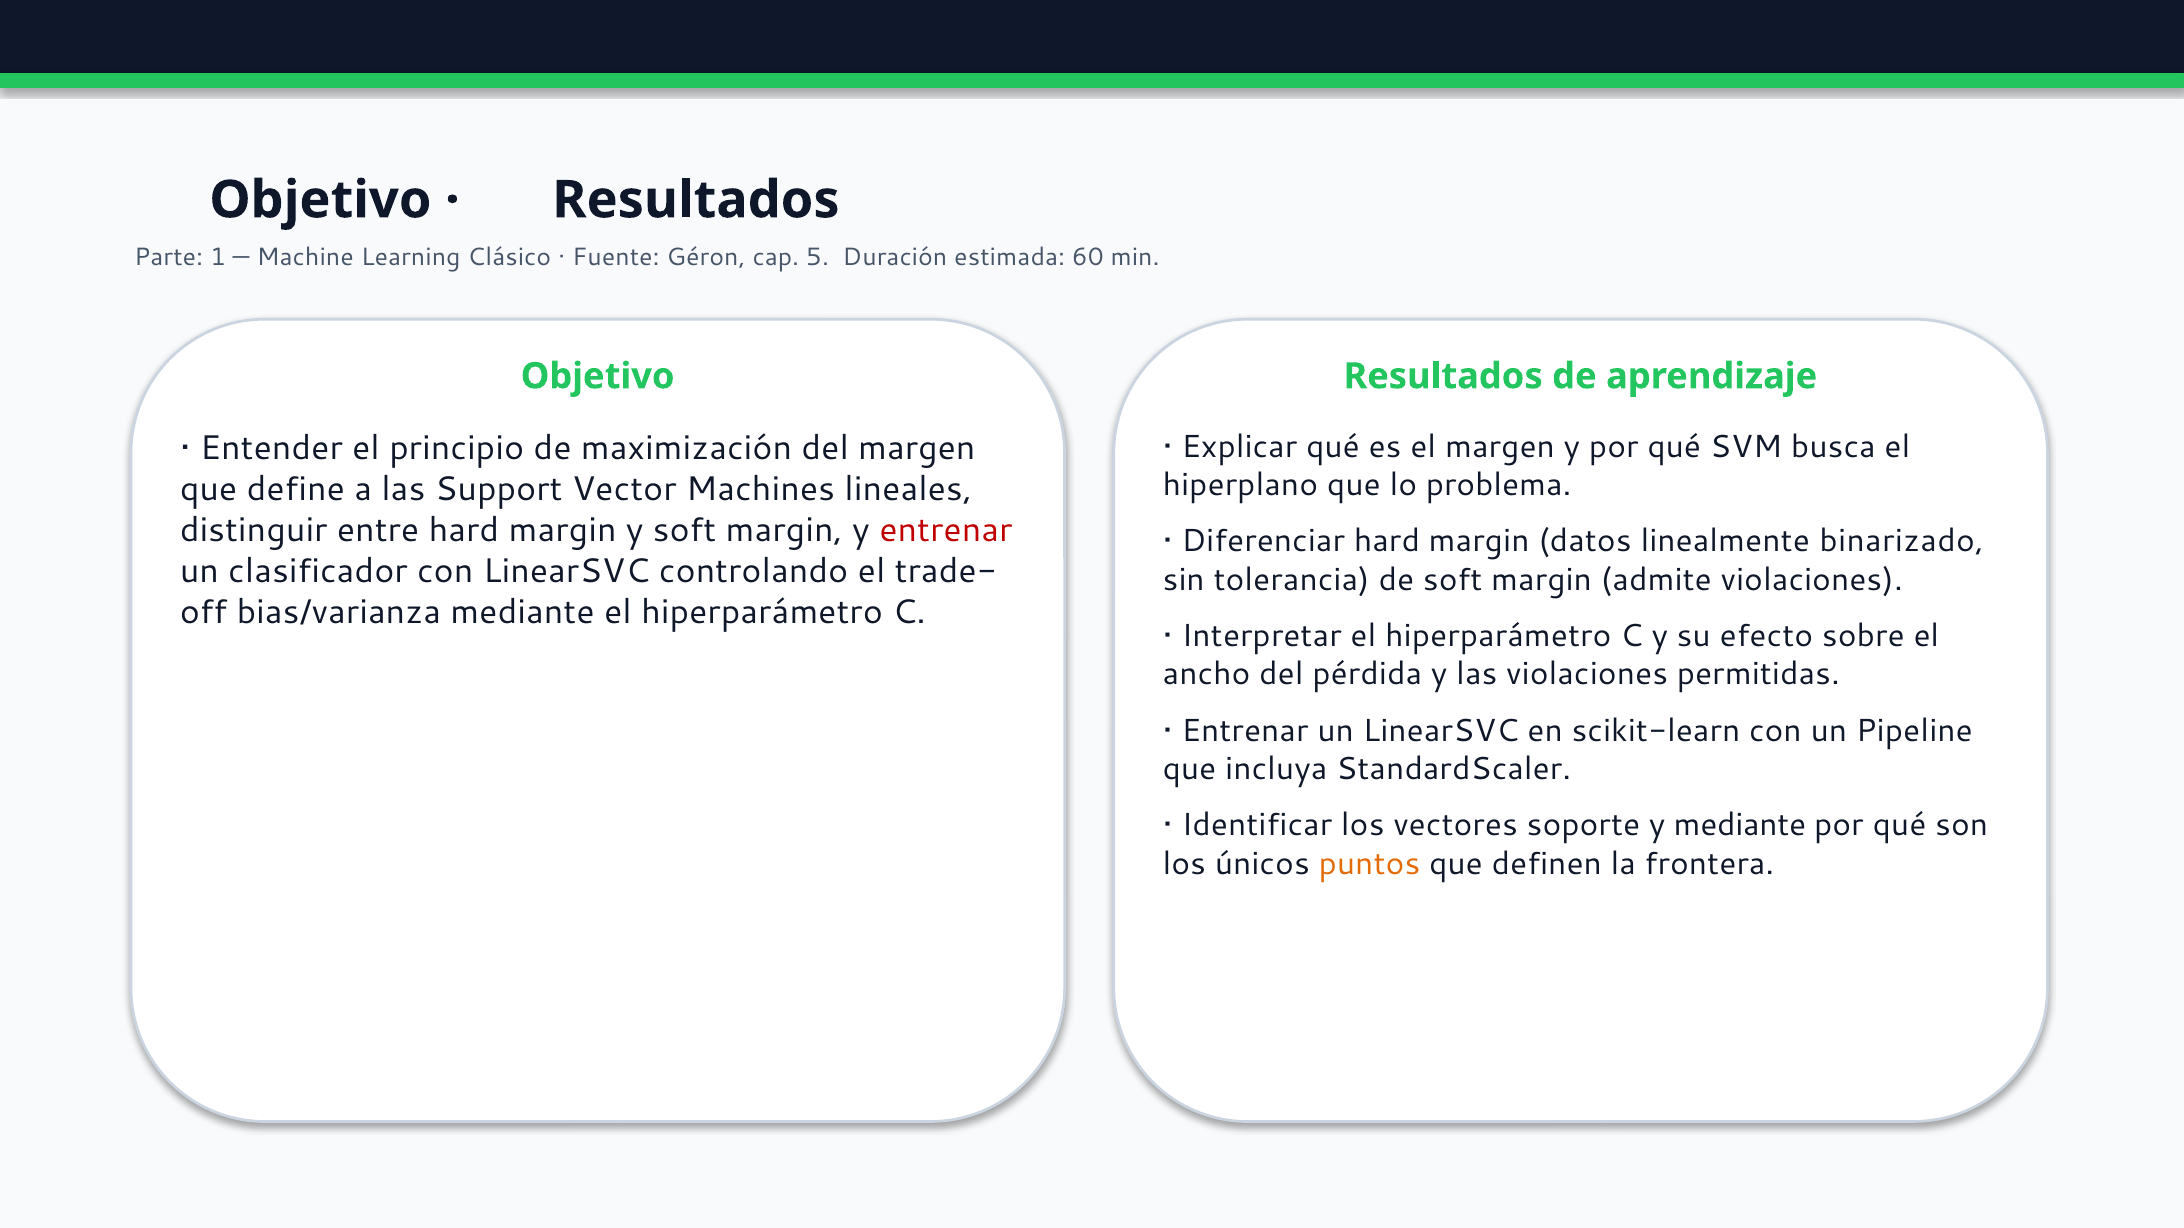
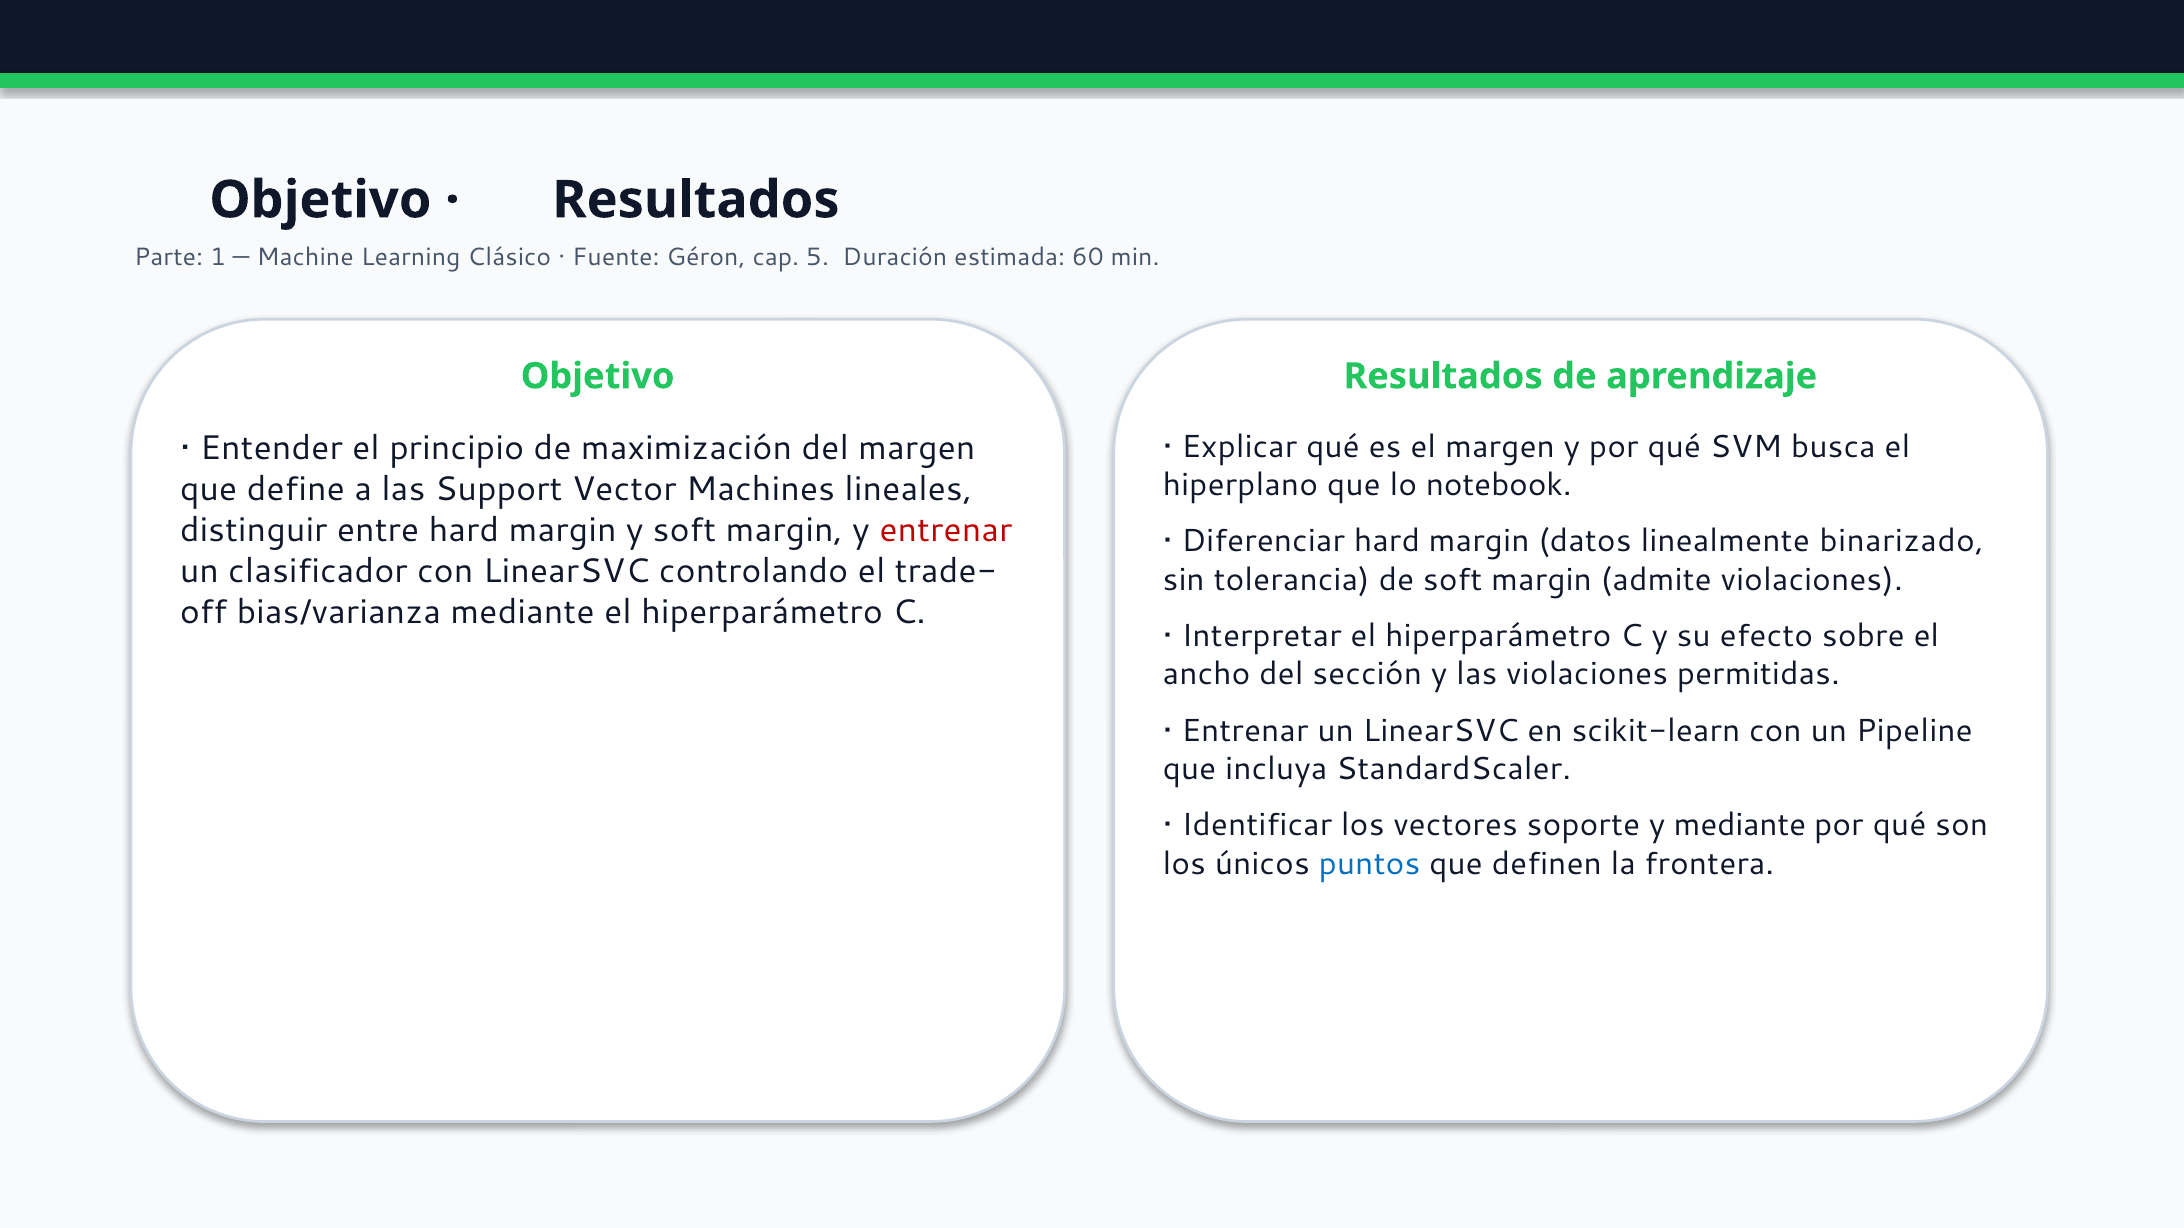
problema: problema -> notebook
pérdida: pérdida -> sección
puntos colour: orange -> blue
